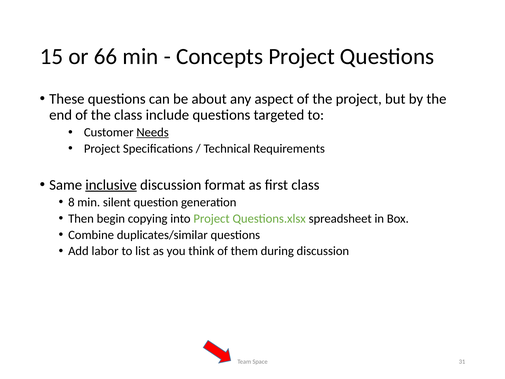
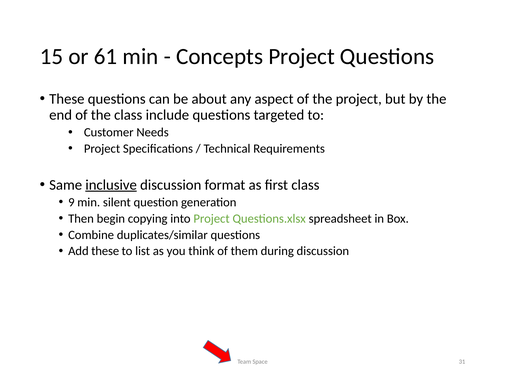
66: 66 -> 61
Needs underline: present -> none
8: 8 -> 9
Add labor: labor -> these
